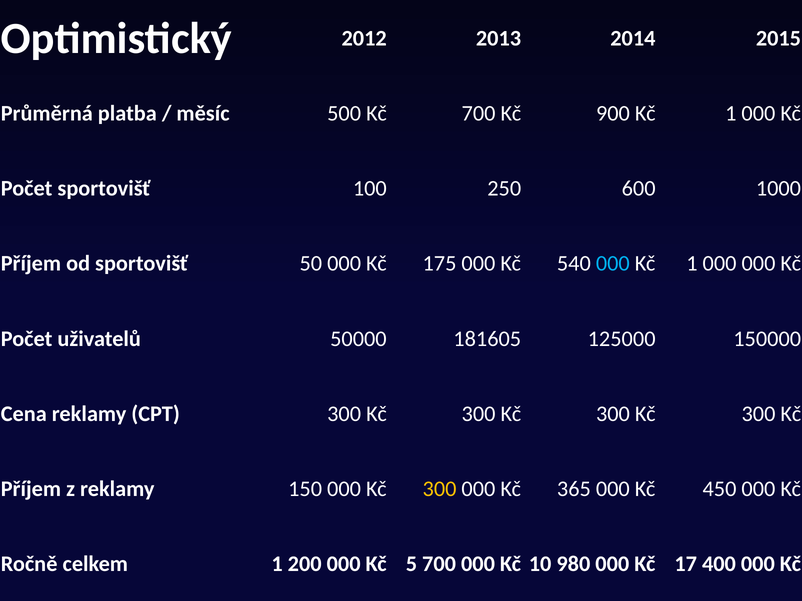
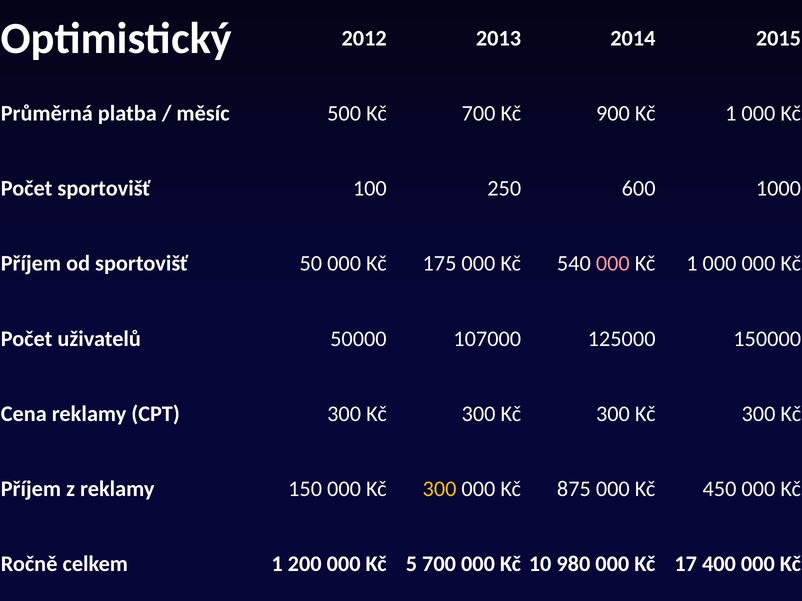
000 at (613, 264) colour: light blue -> pink
181605: 181605 -> 107000
365: 365 -> 875
